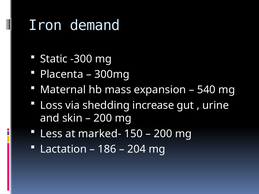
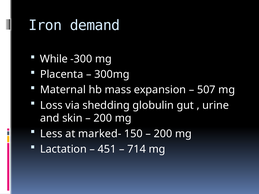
Static: Static -> While
540: 540 -> 507
increase: increase -> globulin
186: 186 -> 451
204: 204 -> 714
